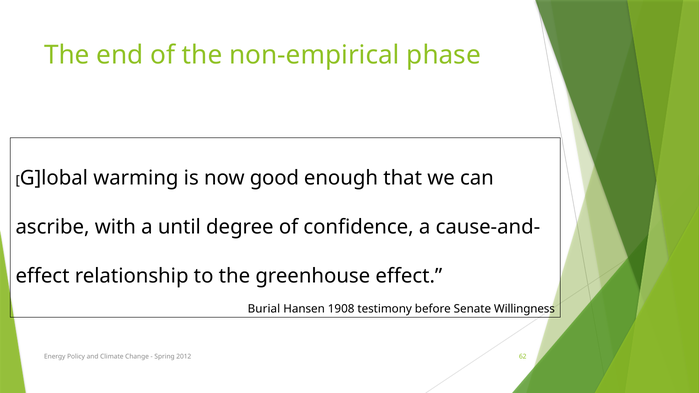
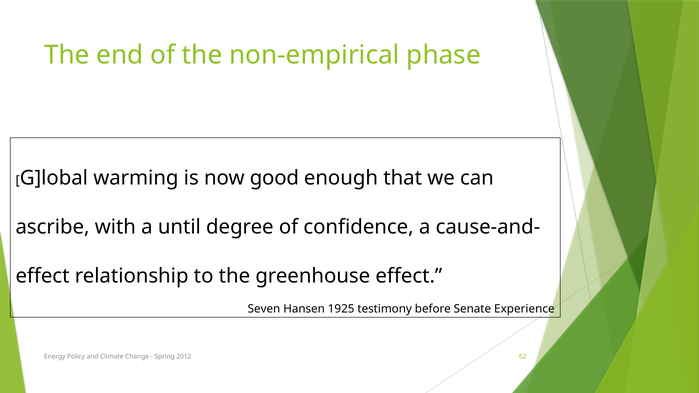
Burial: Burial -> Seven
1908: 1908 -> 1925
Willingness: Willingness -> Experience
